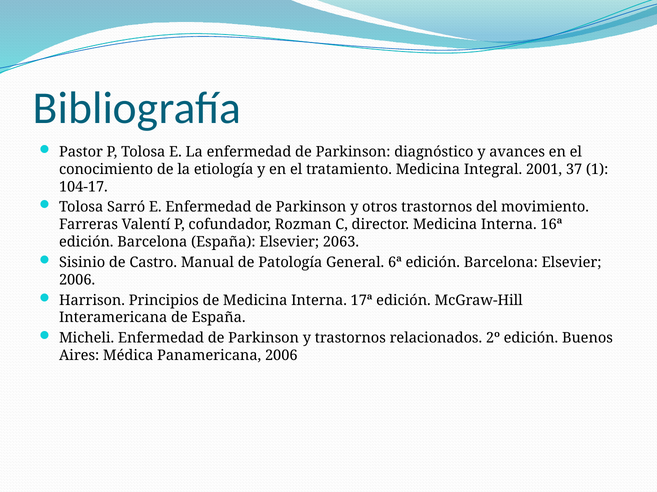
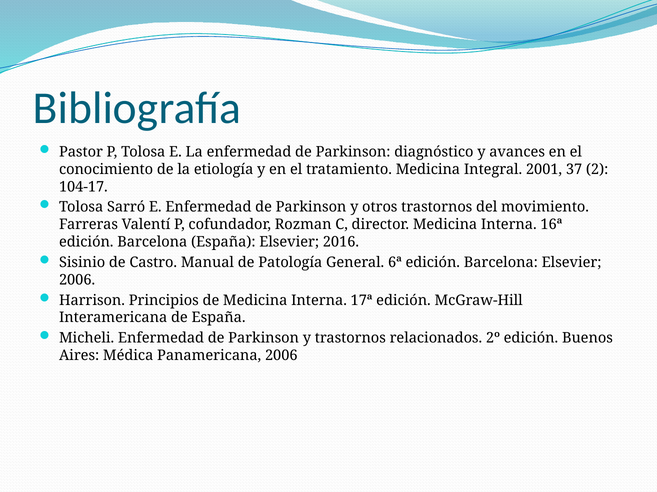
1: 1 -> 2
2063: 2063 -> 2016
